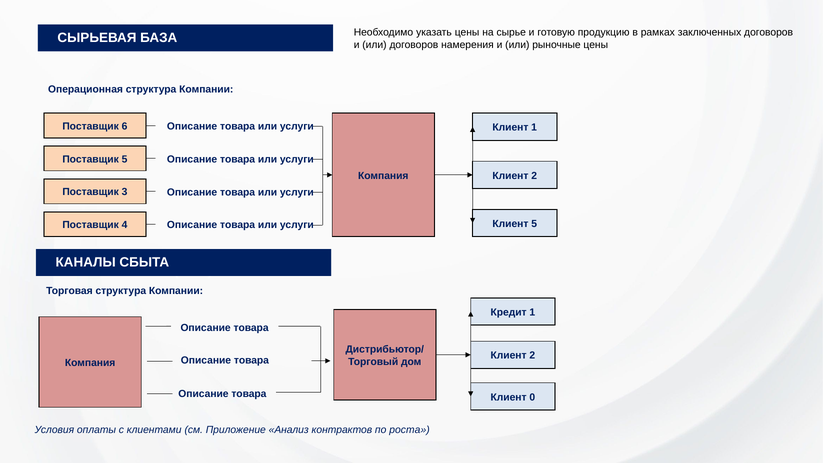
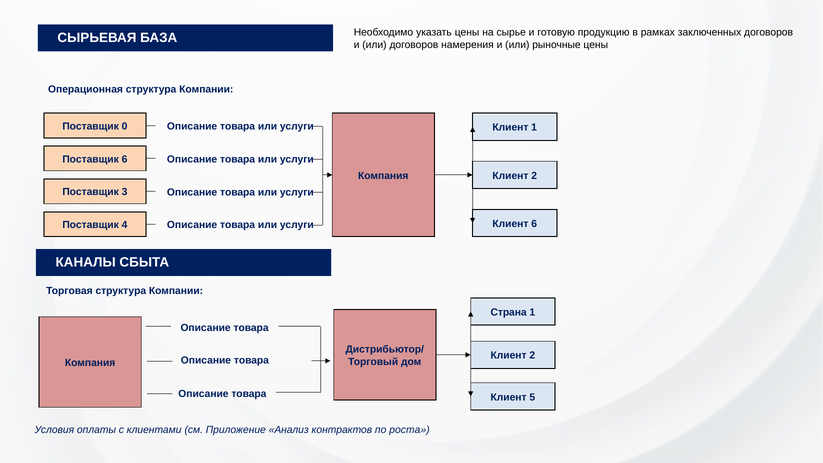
6: 6 -> 0
Поставщик 5: 5 -> 6
Клиент 5: 5 -> 6
Кредит: Кредит -> Страна
0: 0 -> 5
